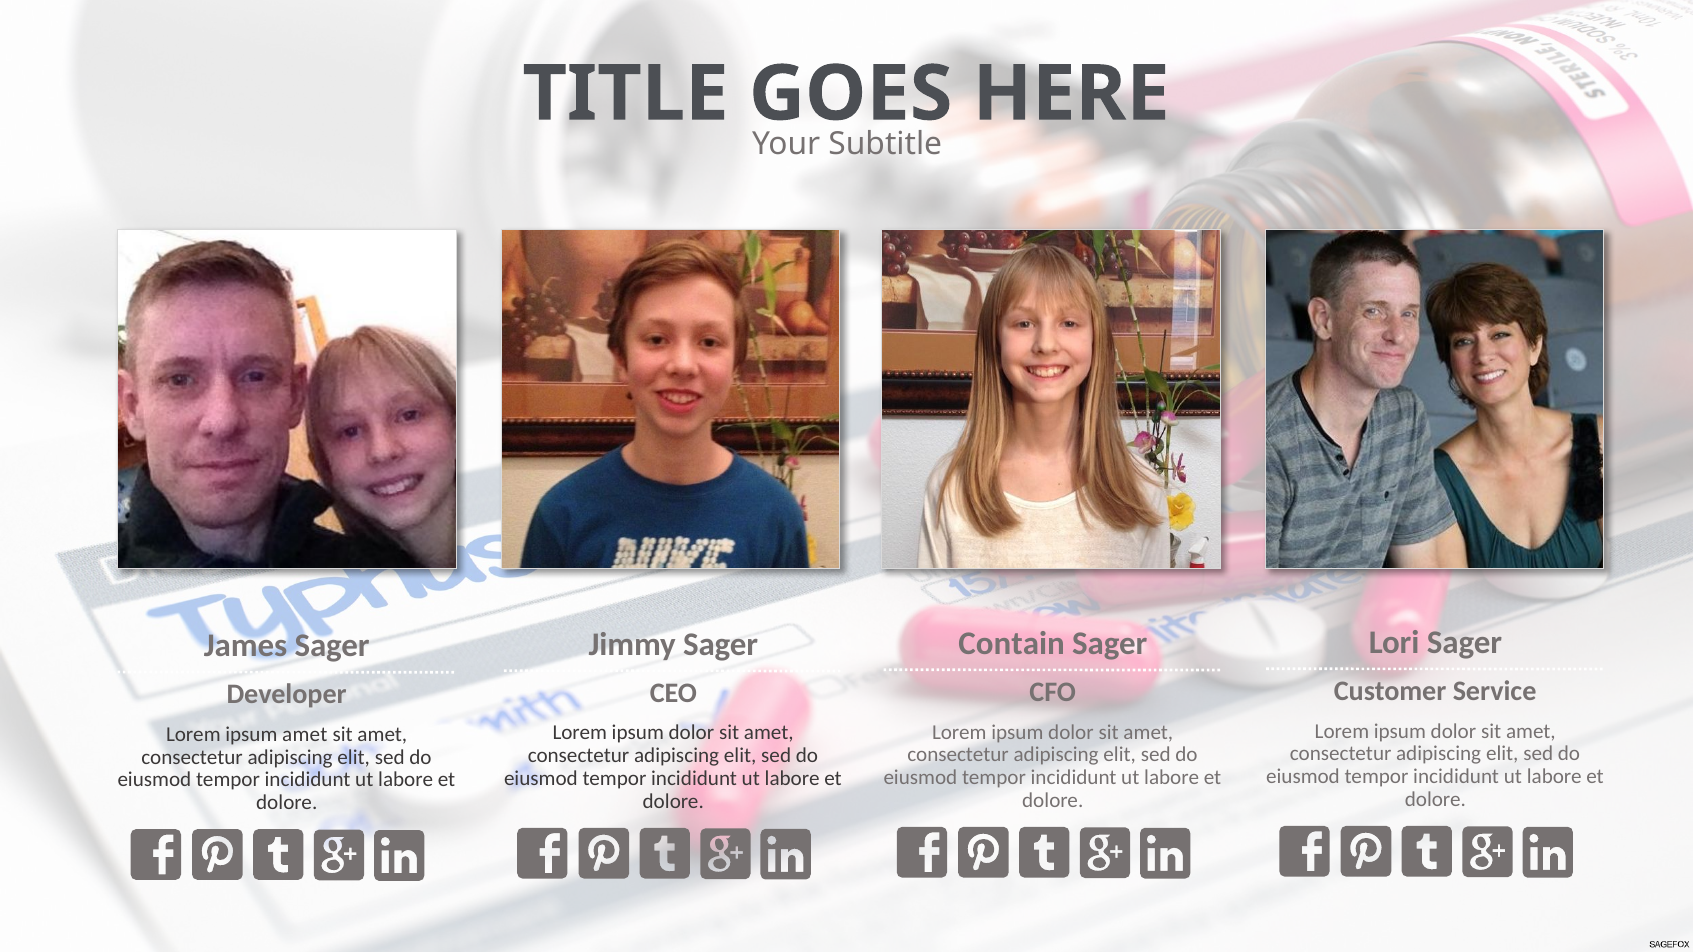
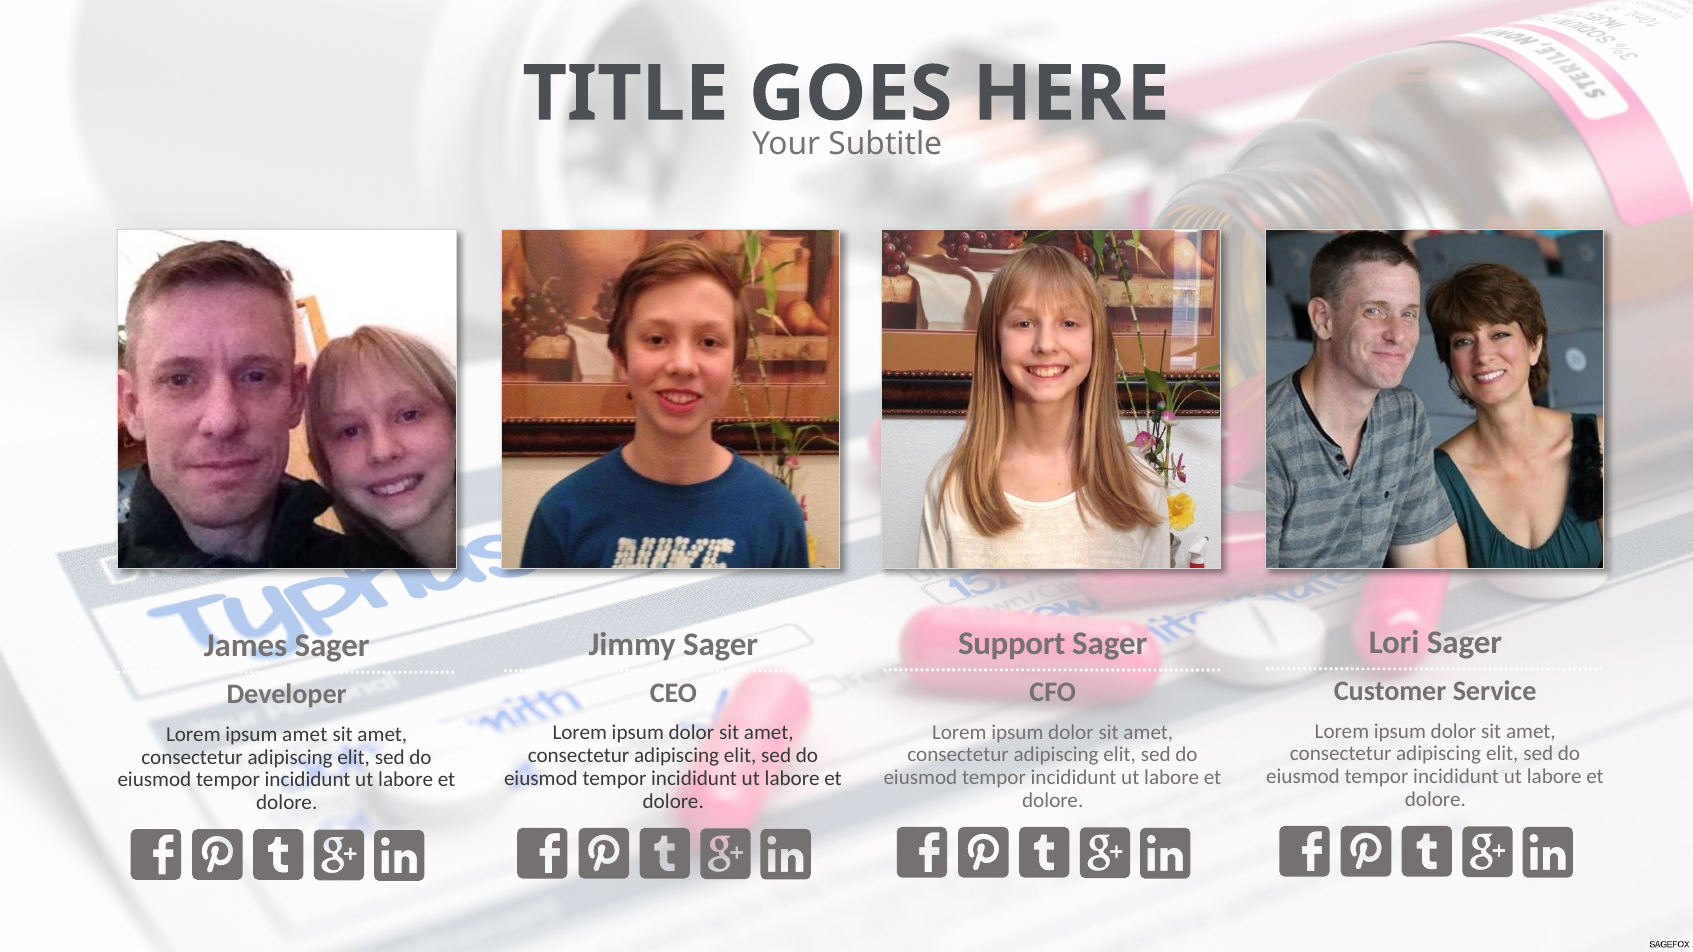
Contain: Contain -> Support
